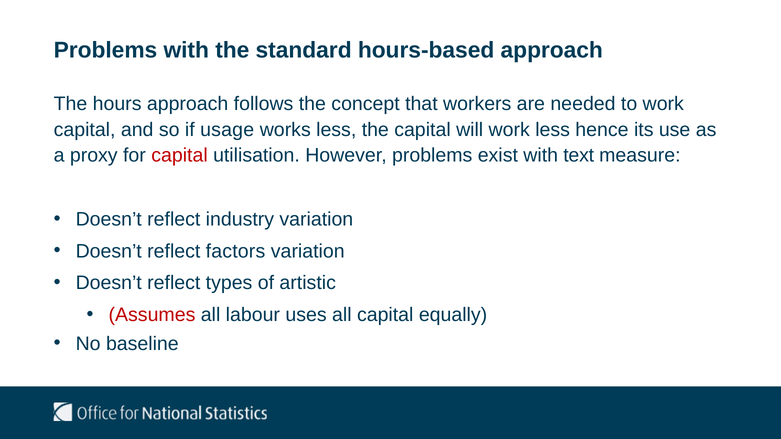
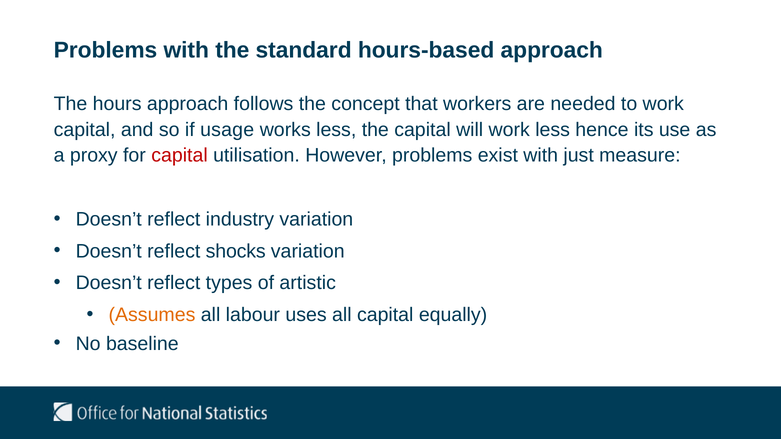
text: text -> just
factors: factors -> shocks
Assumes colour: red -> orange
